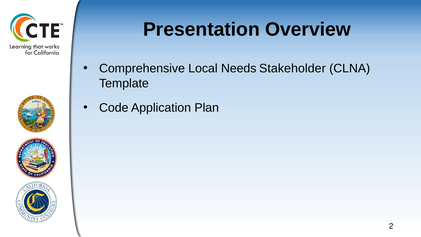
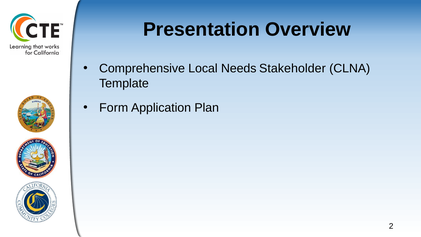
Code: Code -> Form
